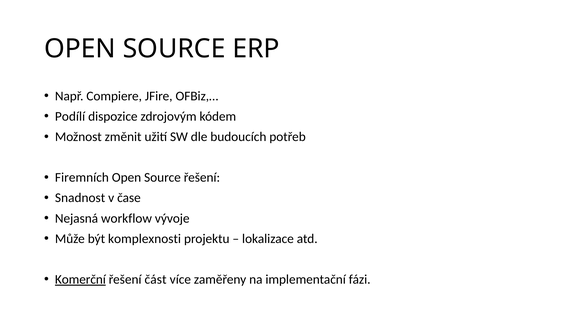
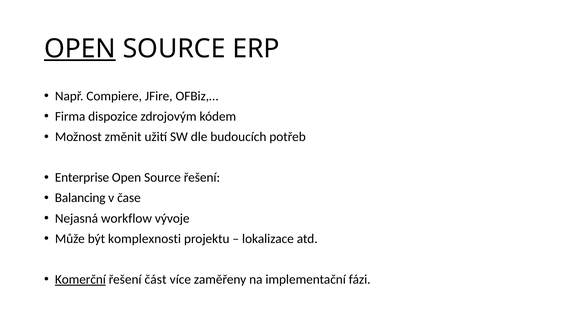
OPEN at (80, 49) underline: none -> present
Podílí: Podílí -> Firma
Firemních: Firemních -> Enterprise
Snadnost: Snadnost -> Balancing
